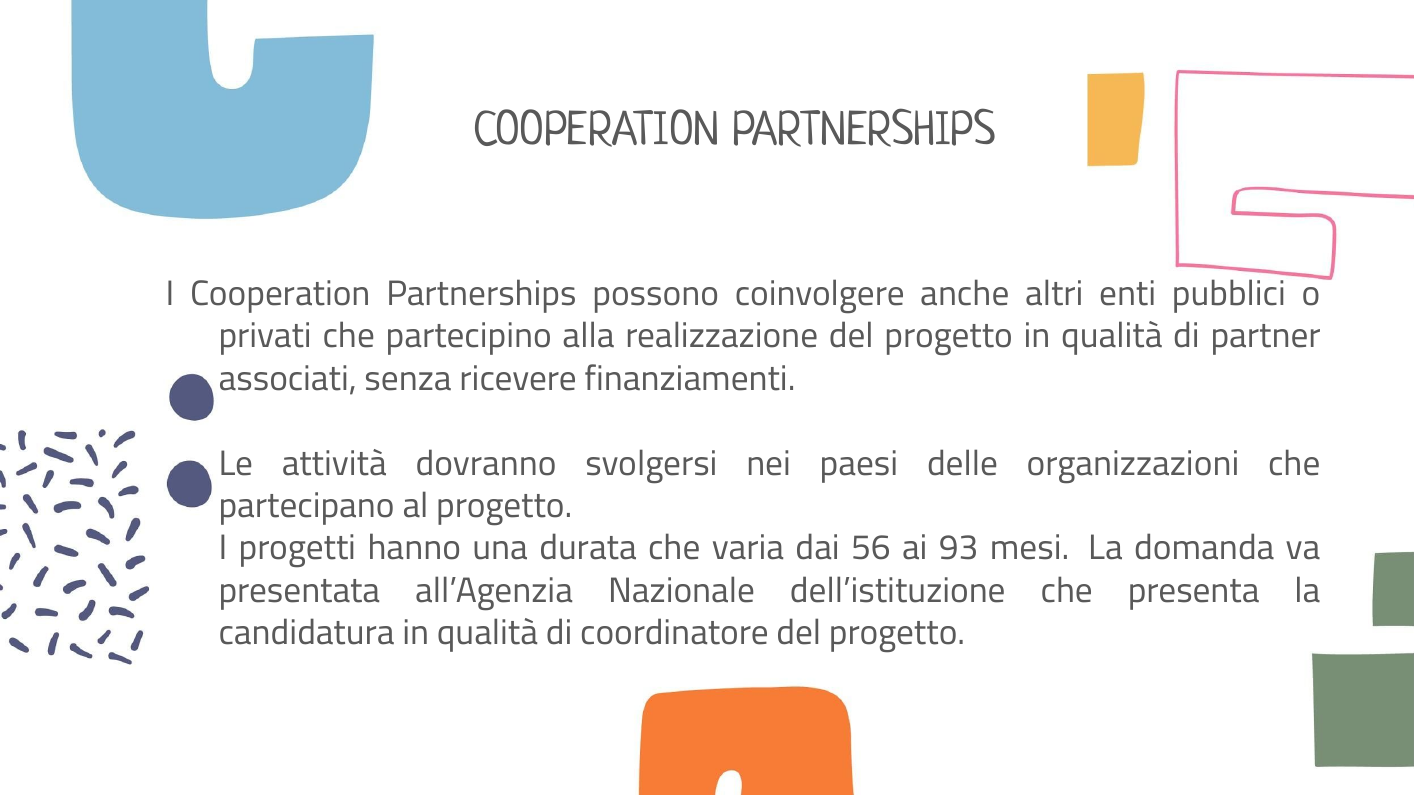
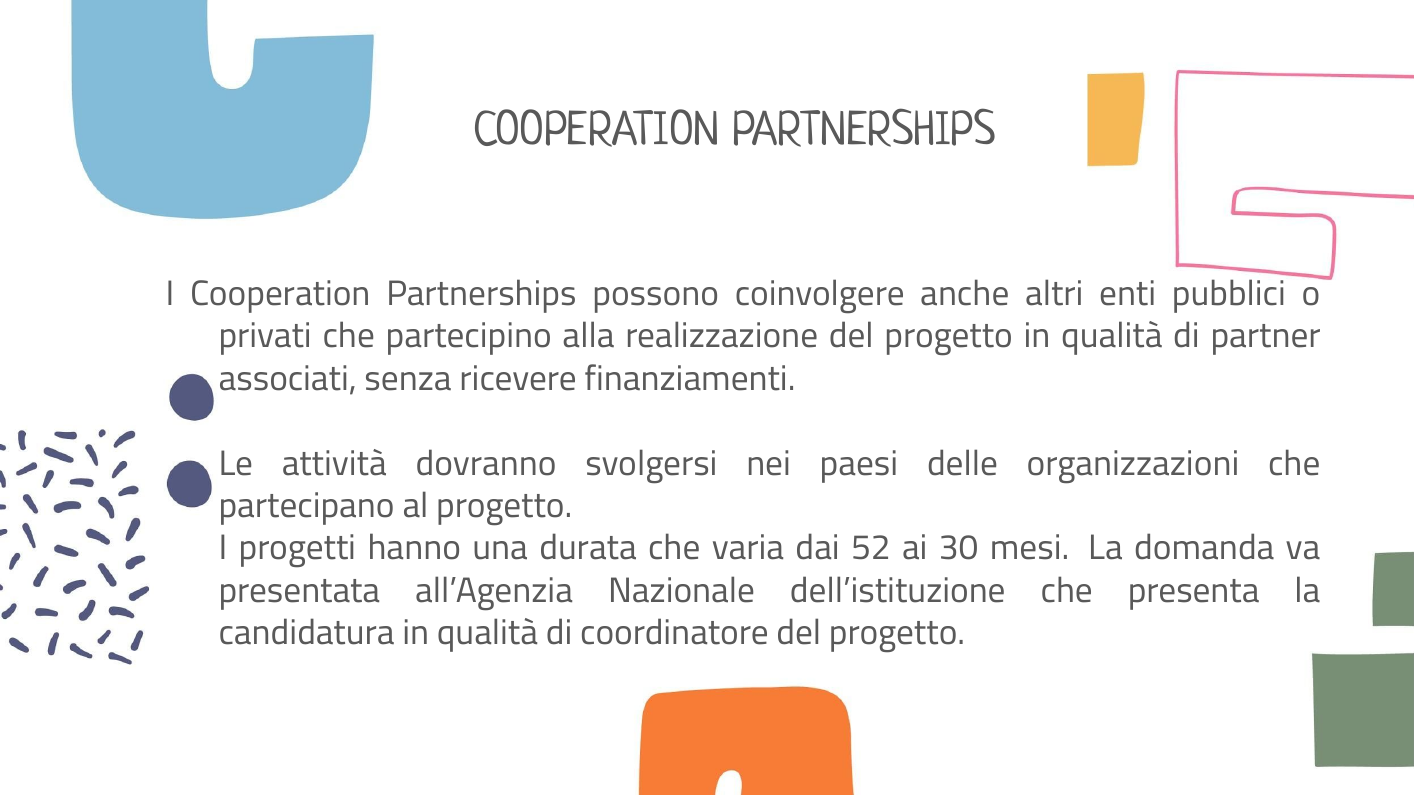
56: 56 -> 52
93: 93 -> 30
